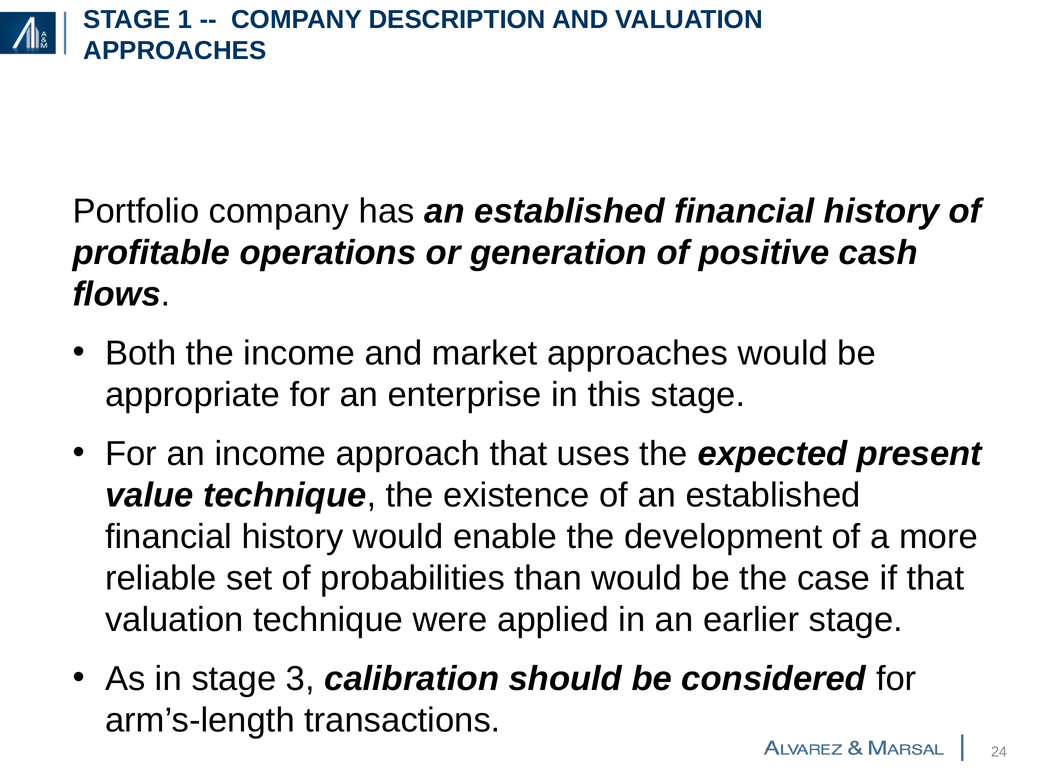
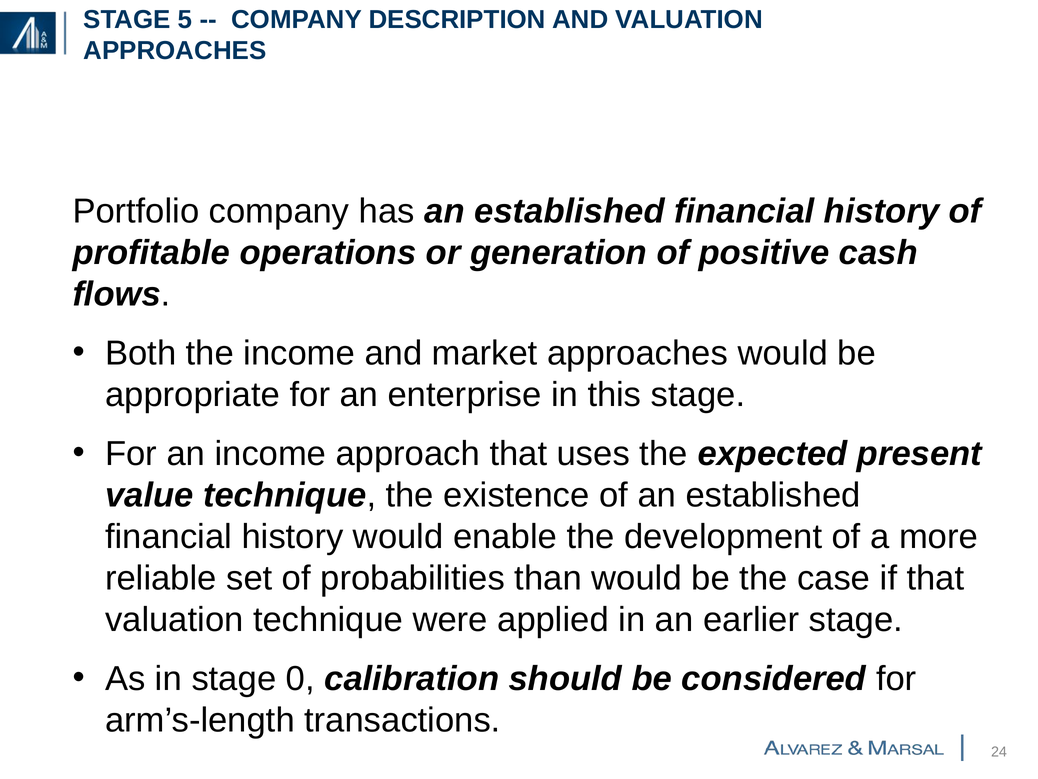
1: 1 -> 5
3: 3 -> 0
